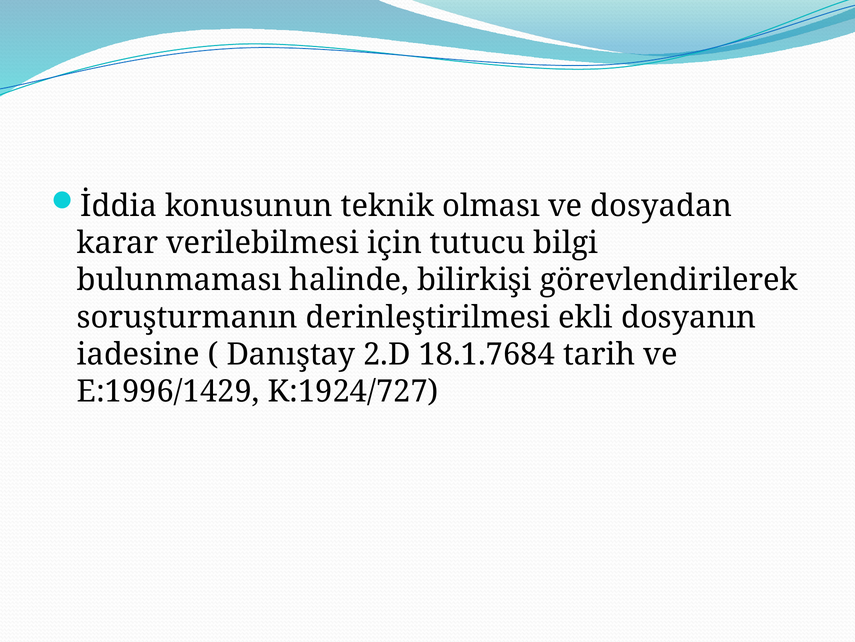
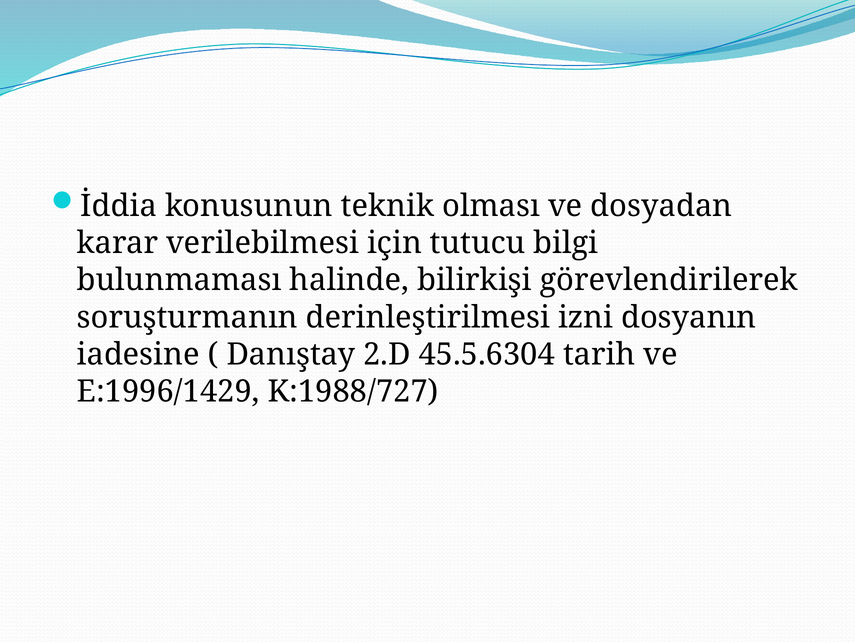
ekli: ekli -> izni
18.1.7684: 18.1.7684 -> 45.5.6304
K:1924/727: K:1924/727 -> K:1988/727
